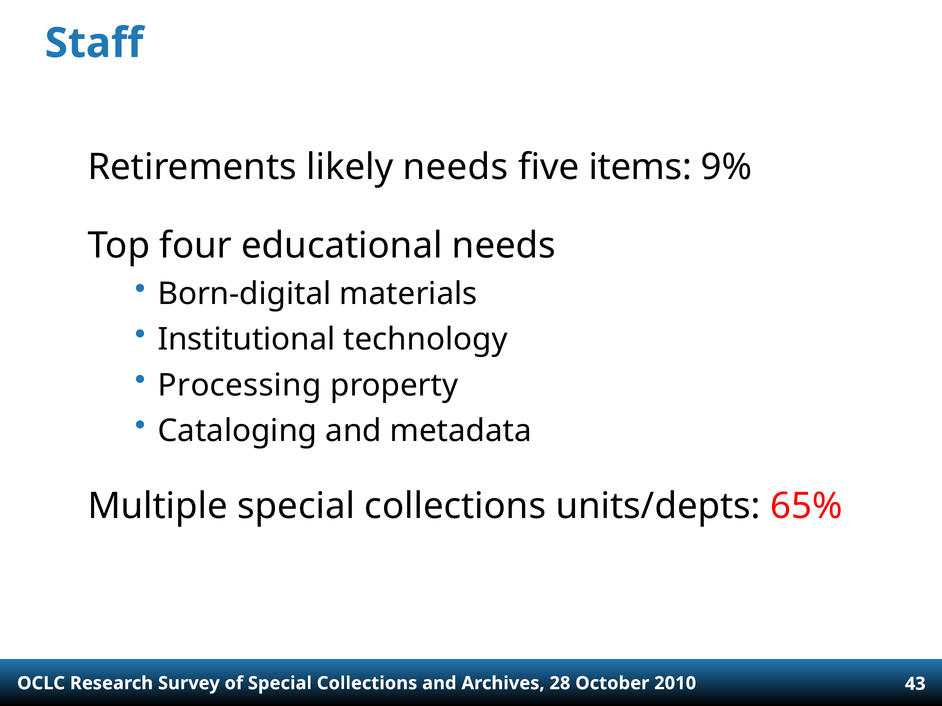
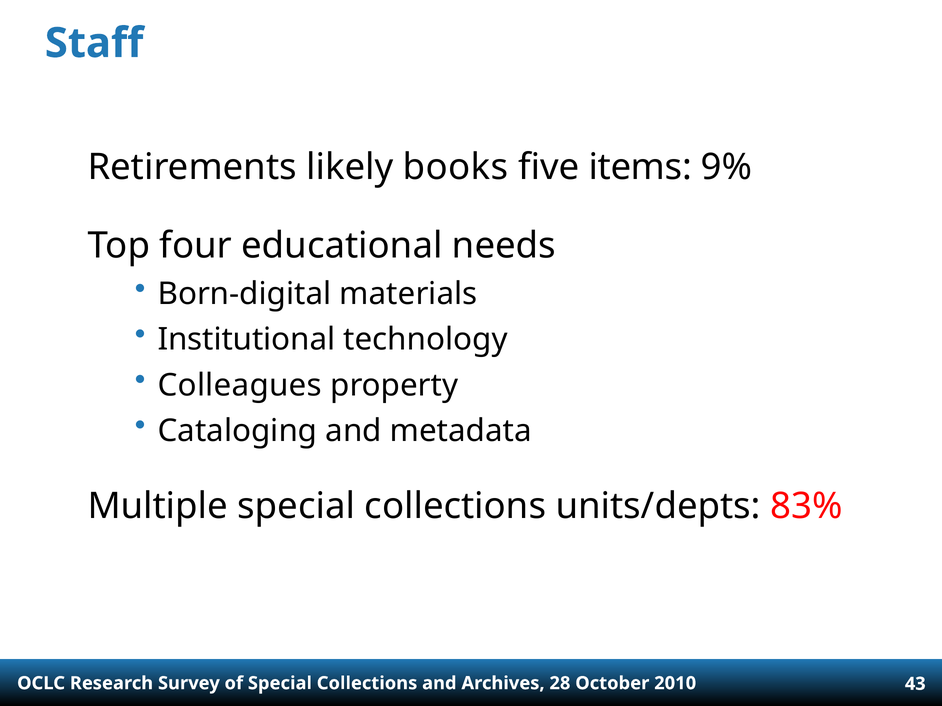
likely needs: needs -> books
Processing: Processing -> Colleagues
65%: 65% -> 83%
